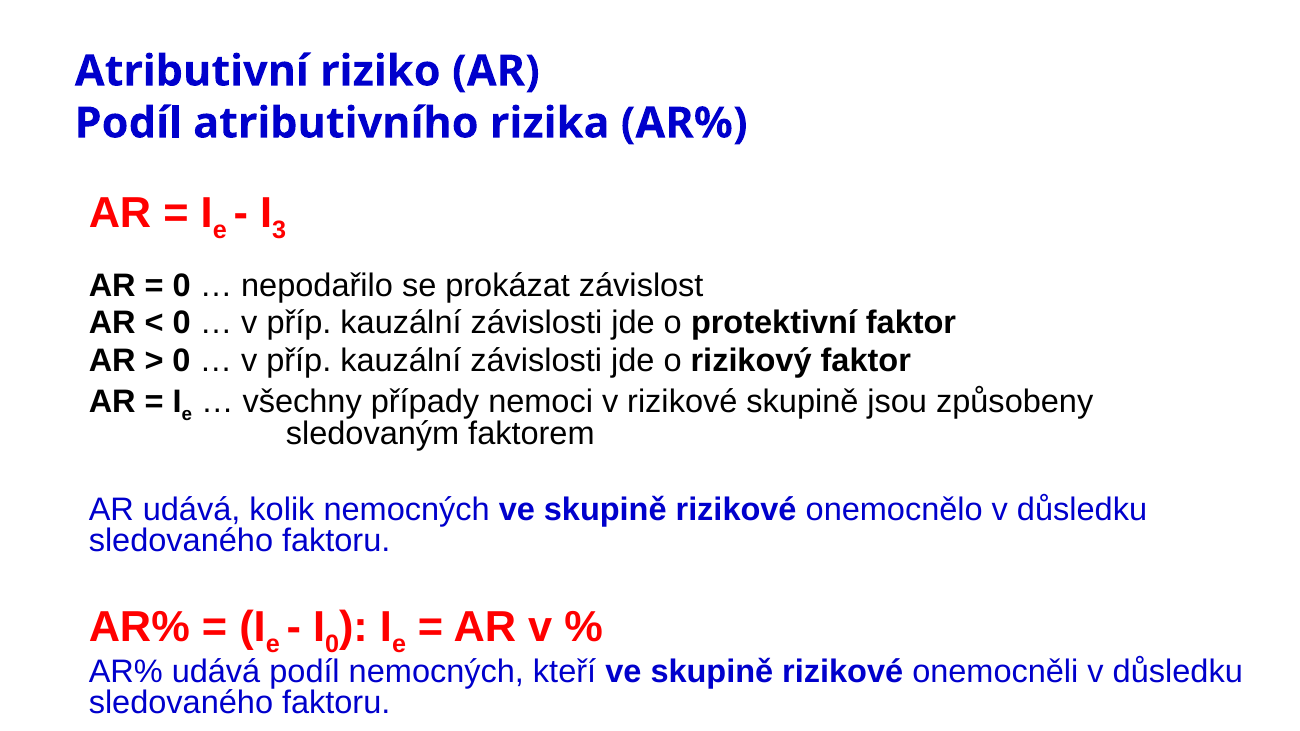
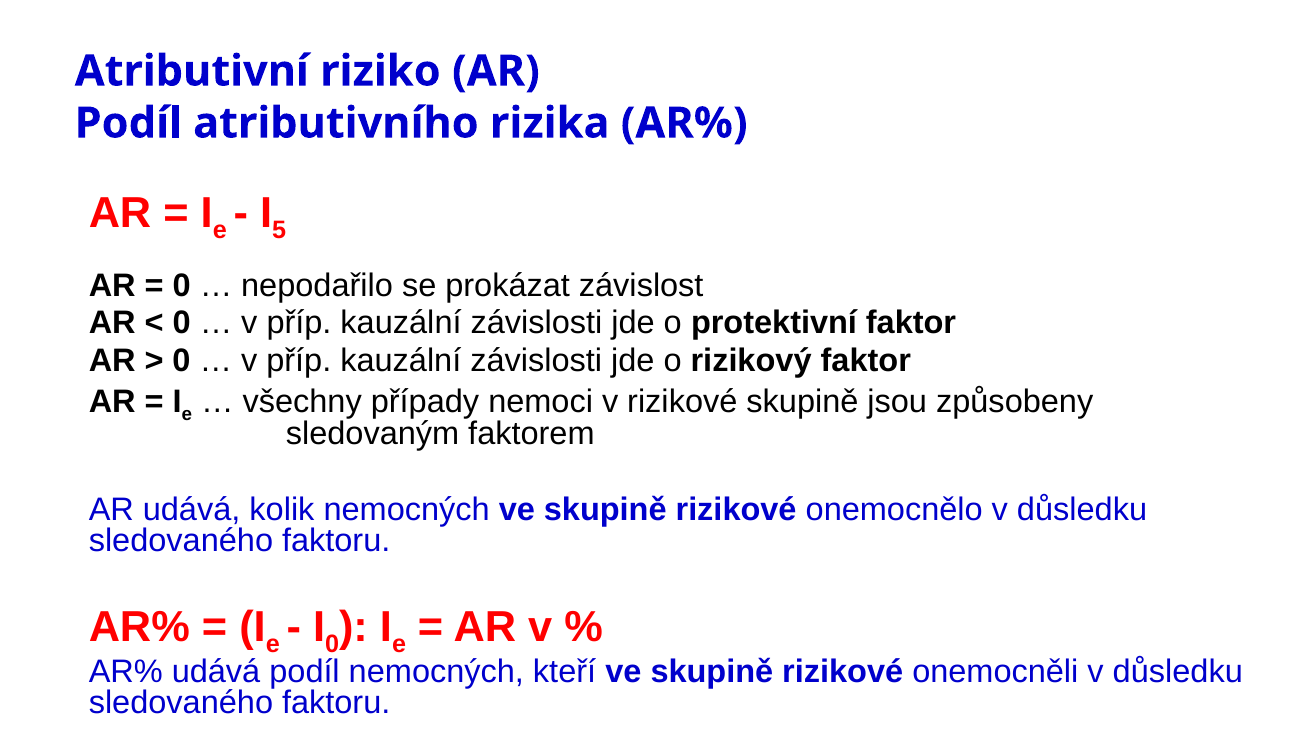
3: 3 -> 5
